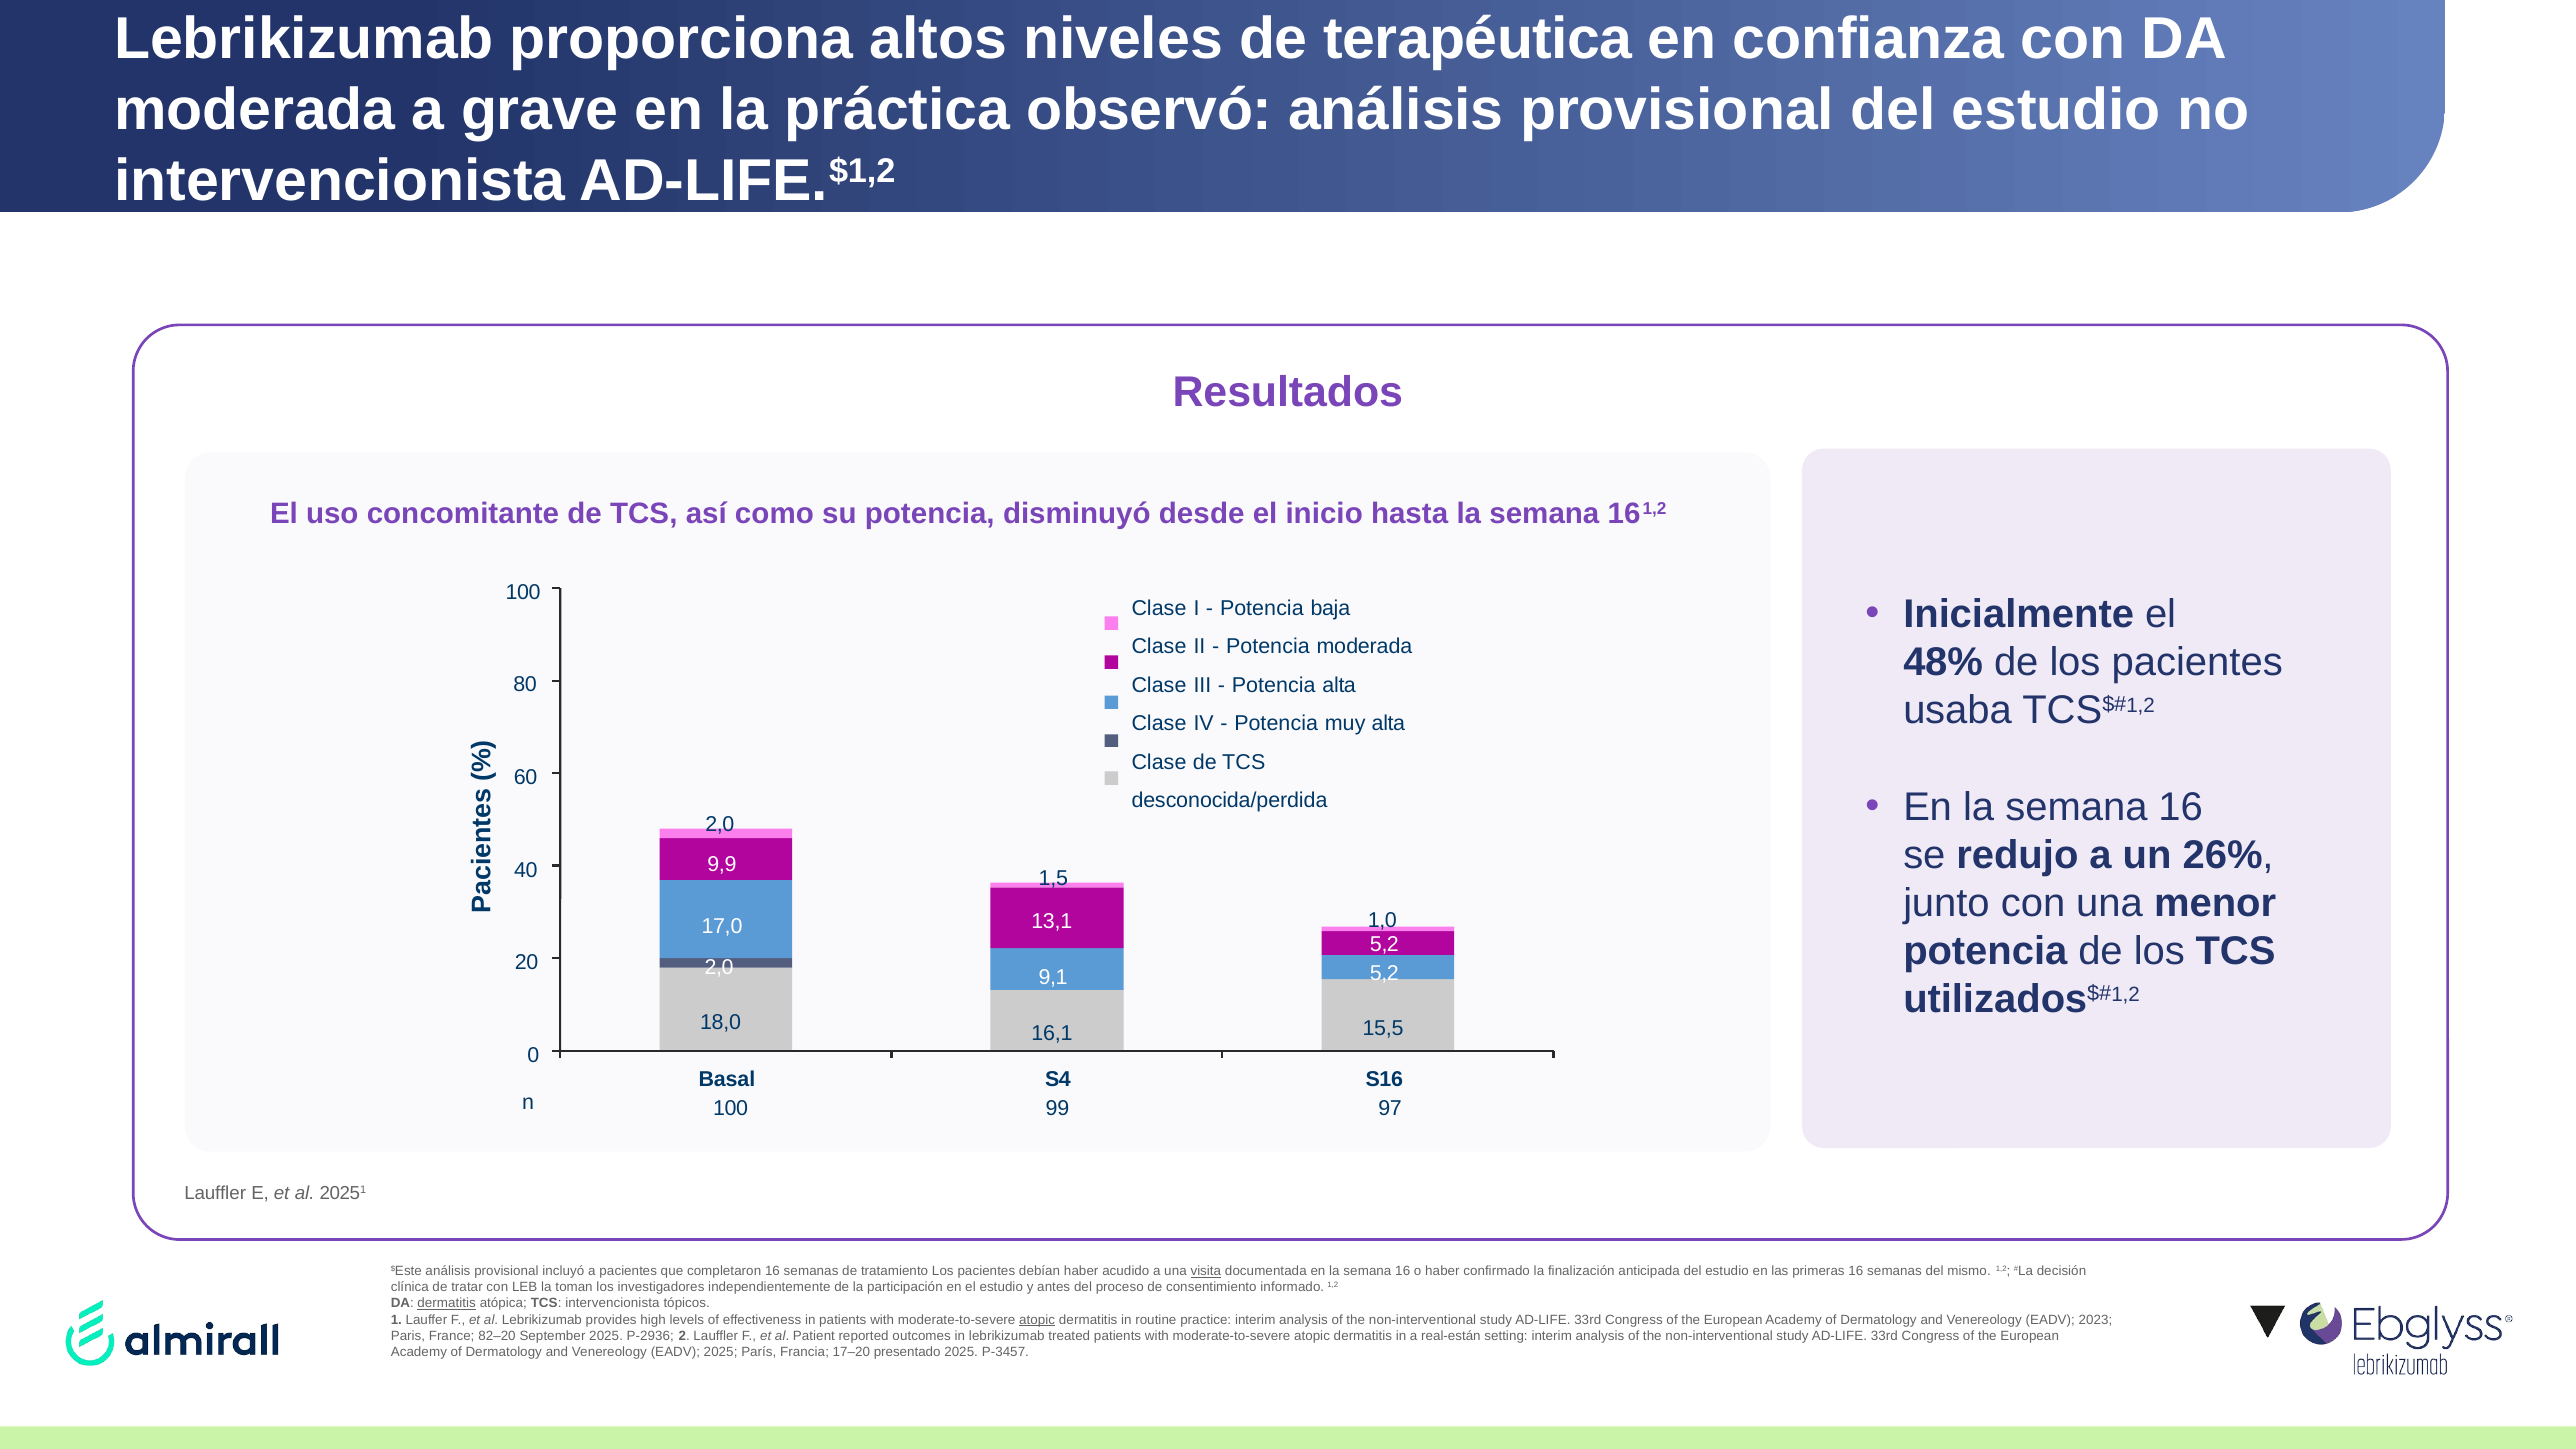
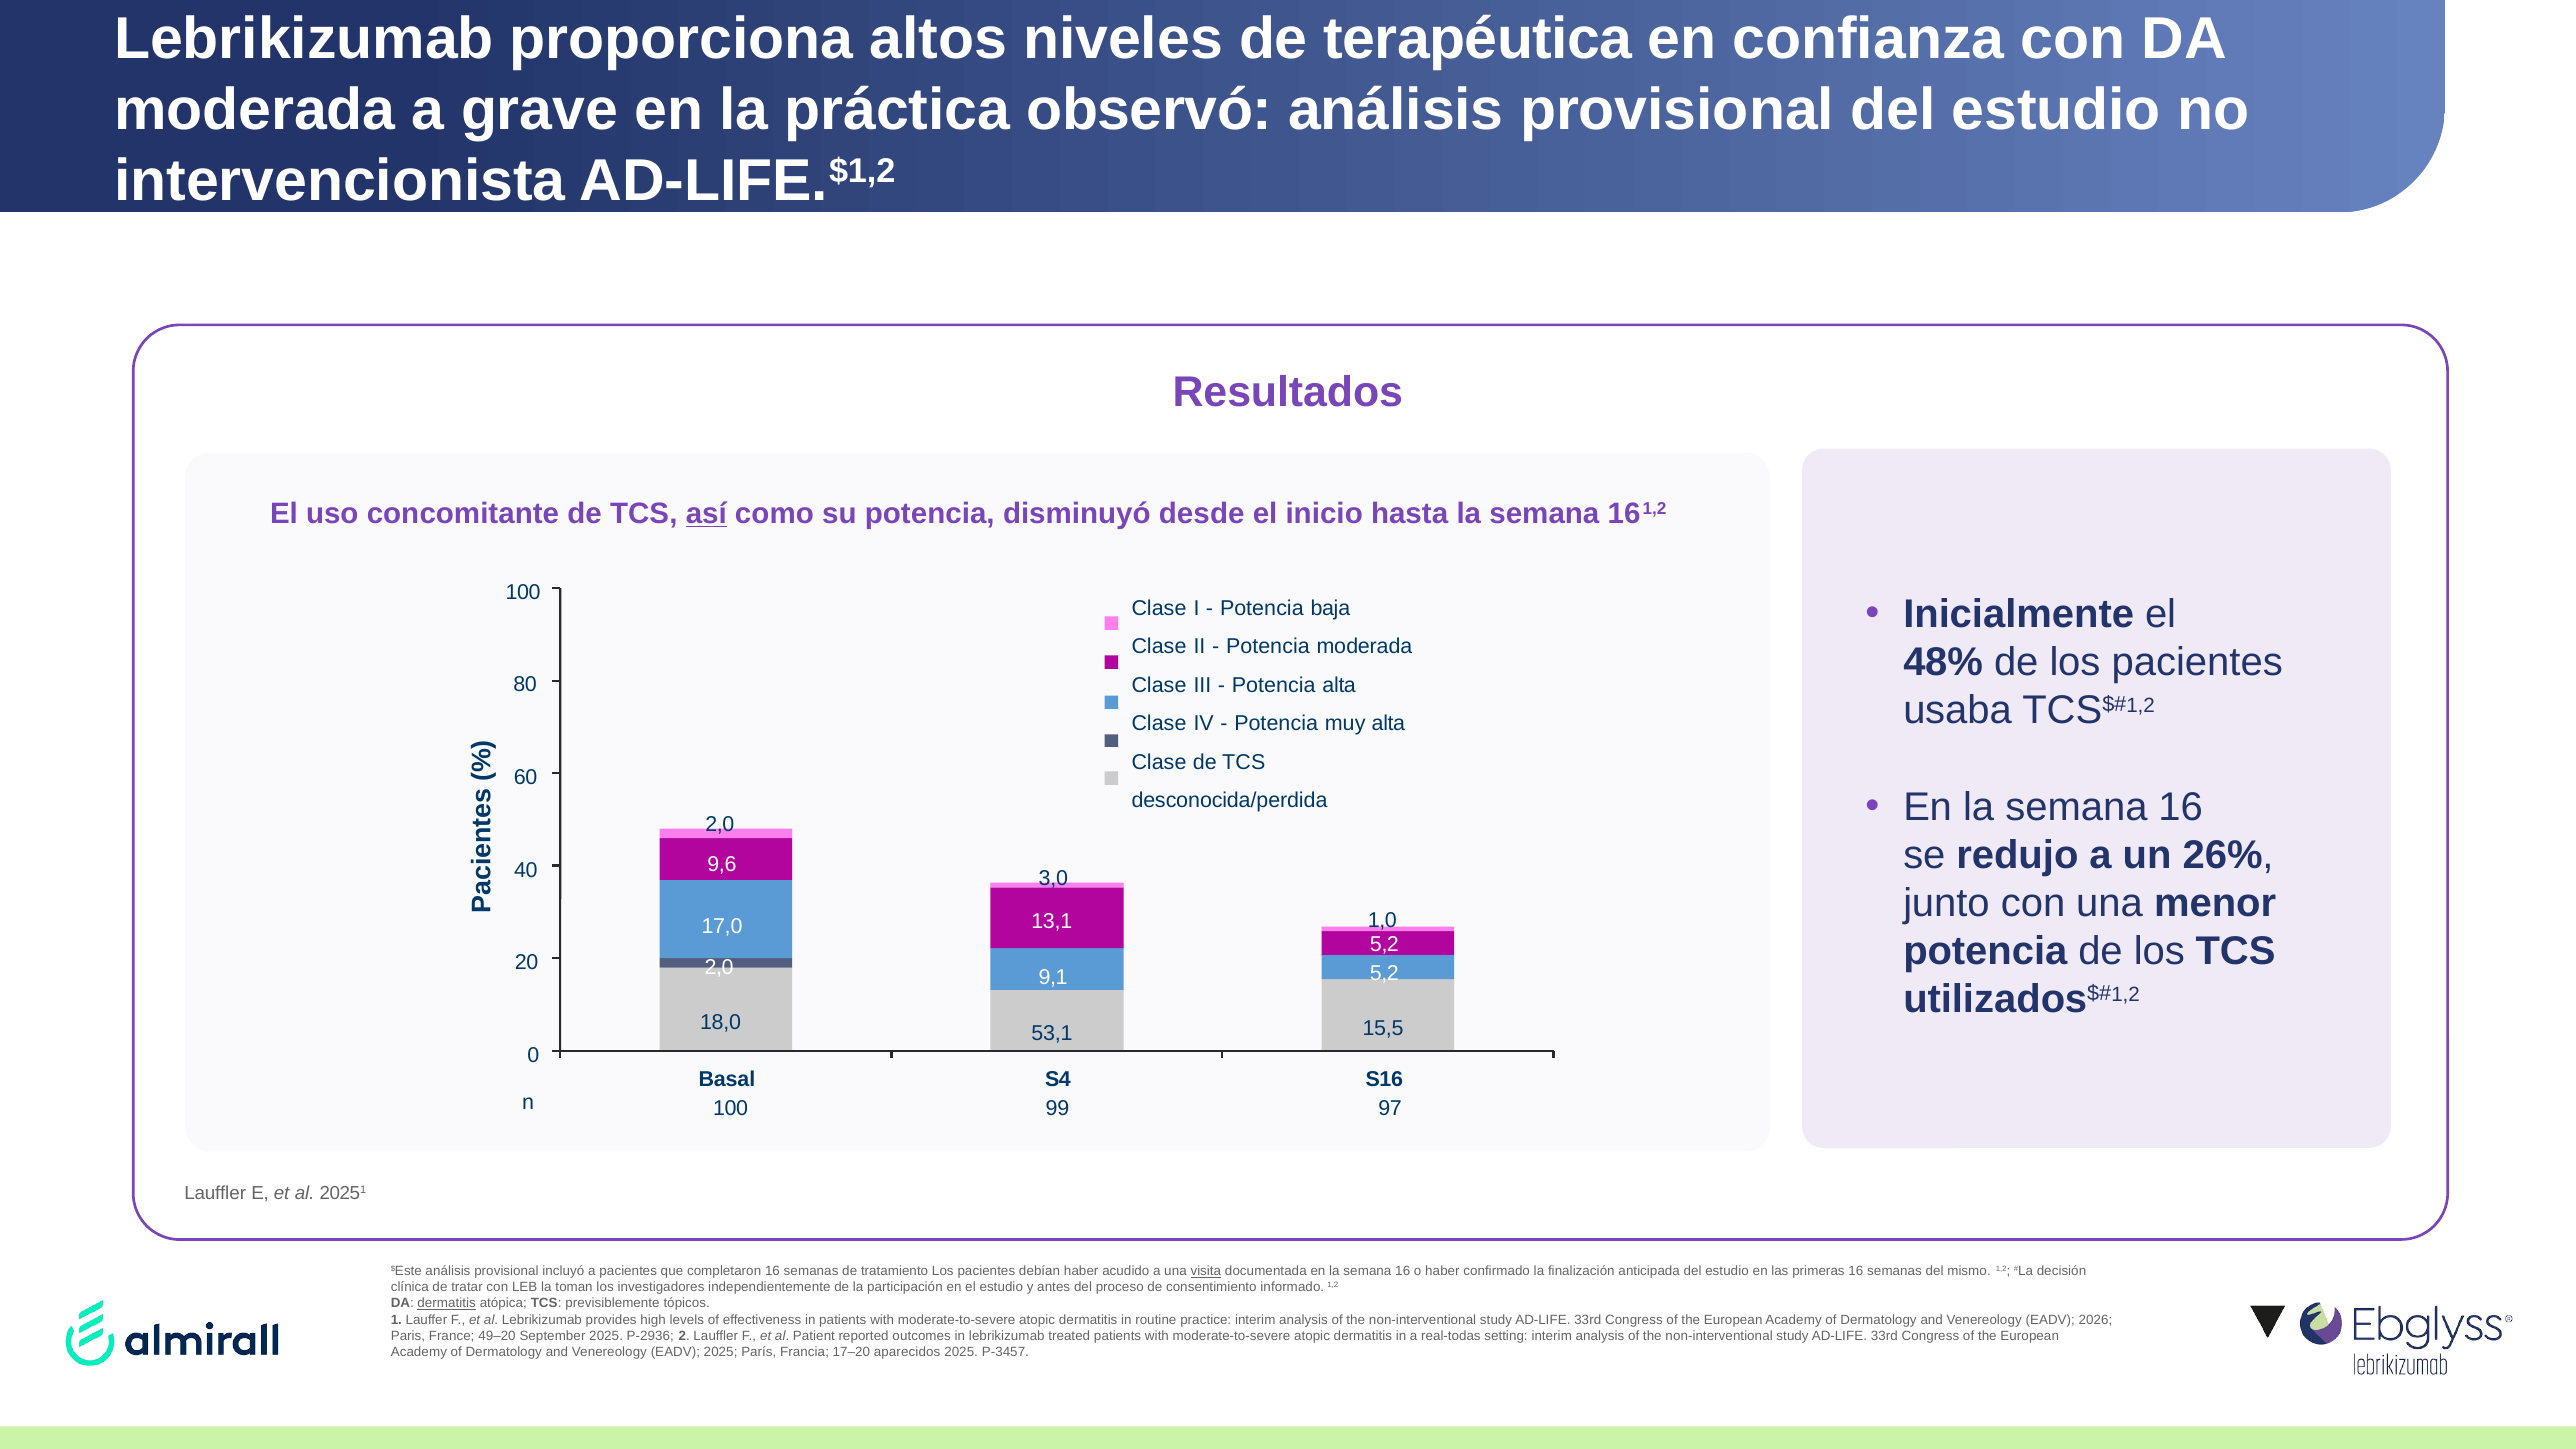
así underline: none -> present
9,9: 9,9 -> 9,6
1,5: 1,5 -> 3,0
16,1: 16,1 -> 53,1
TCS intervencionista: intervencionista -> previsiblemente
atopic at (1037, 1320) underline: present -> none
2023: 2023 -> 2026
82–20: 82–20 -> 49–20
real-están: real-están -> real-todas
presentado: presentado -> aparecidos
